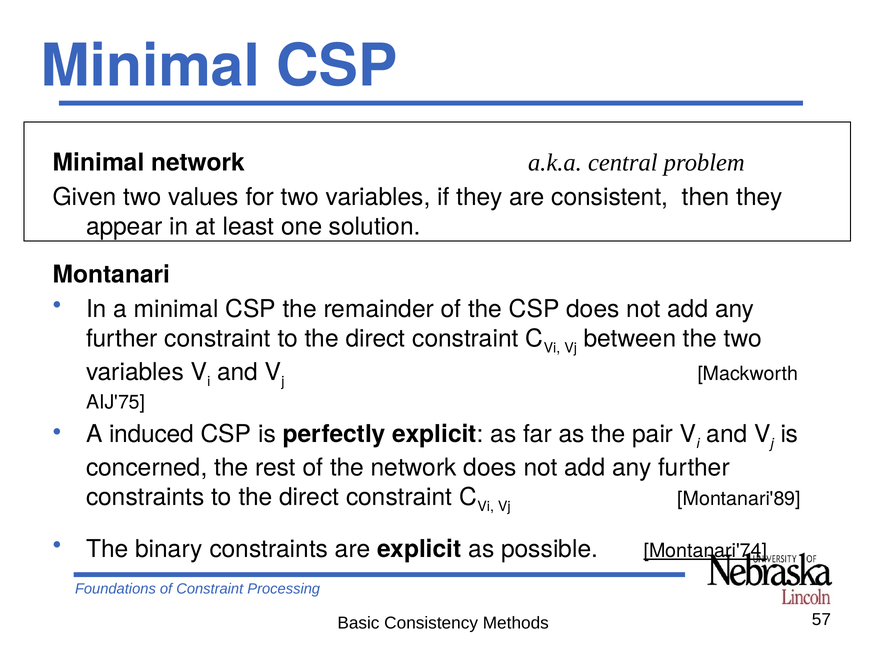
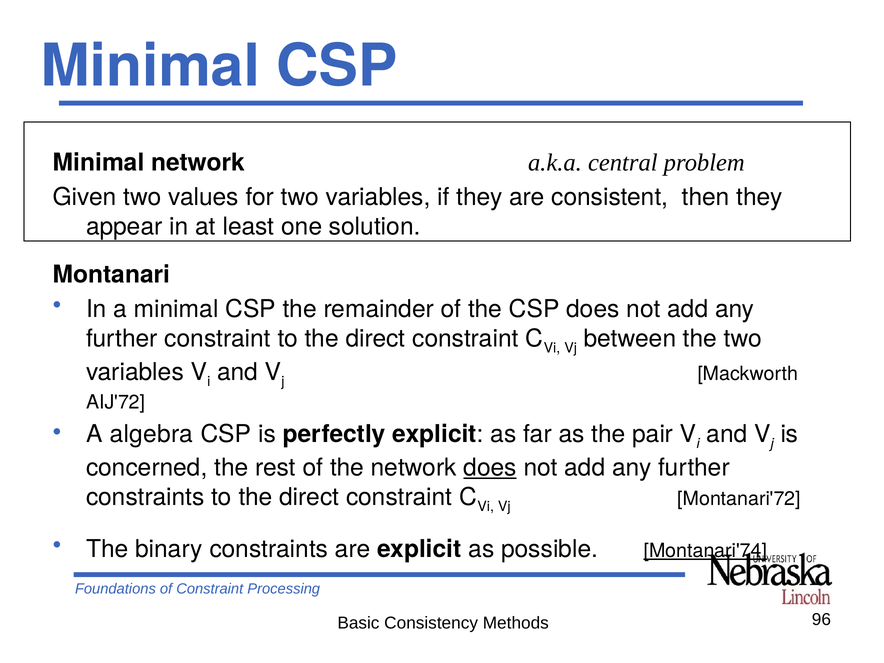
AIJ'75: AIJ'75 -> AIJ'72
induced: induced -> algebra
does at (490, 468) underline: none -> present
Montanari'89: Montanari'89 -> Montanari'72
57: 57 -> 96
